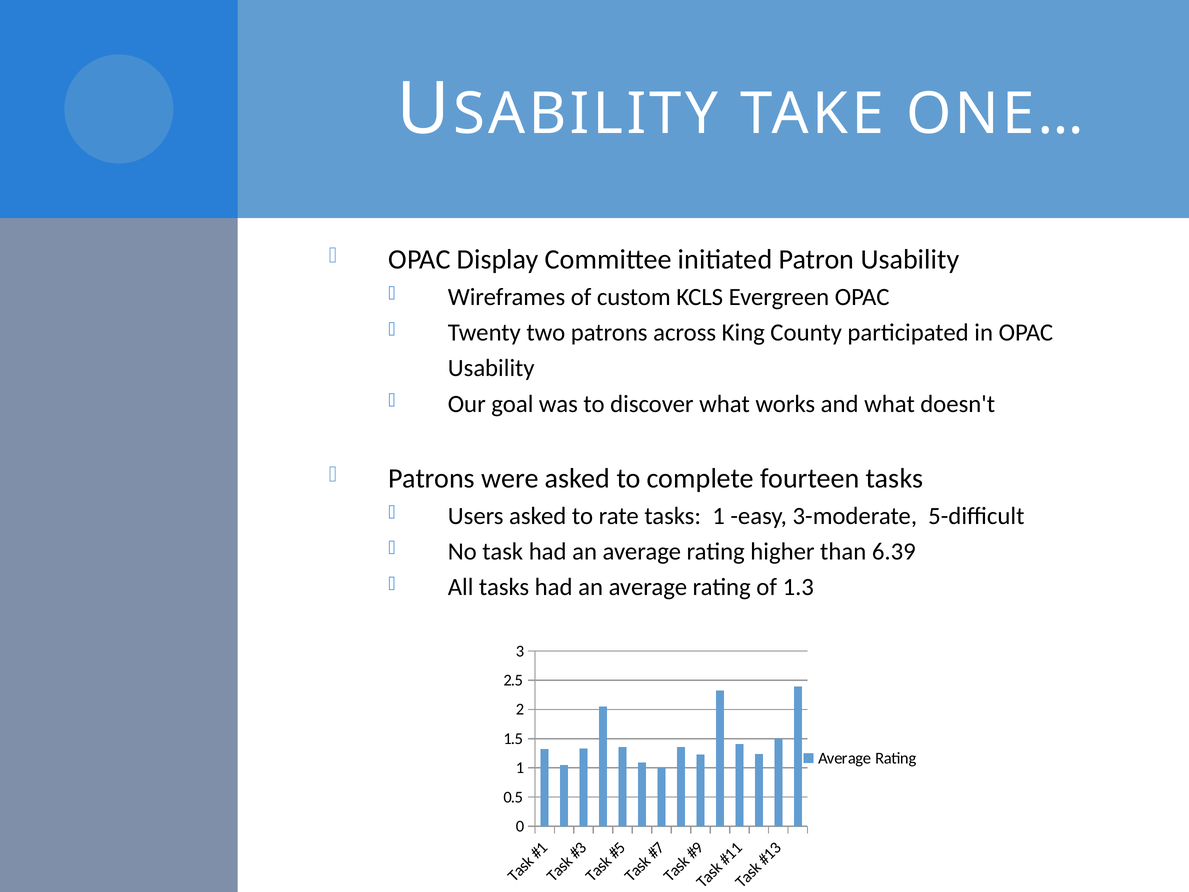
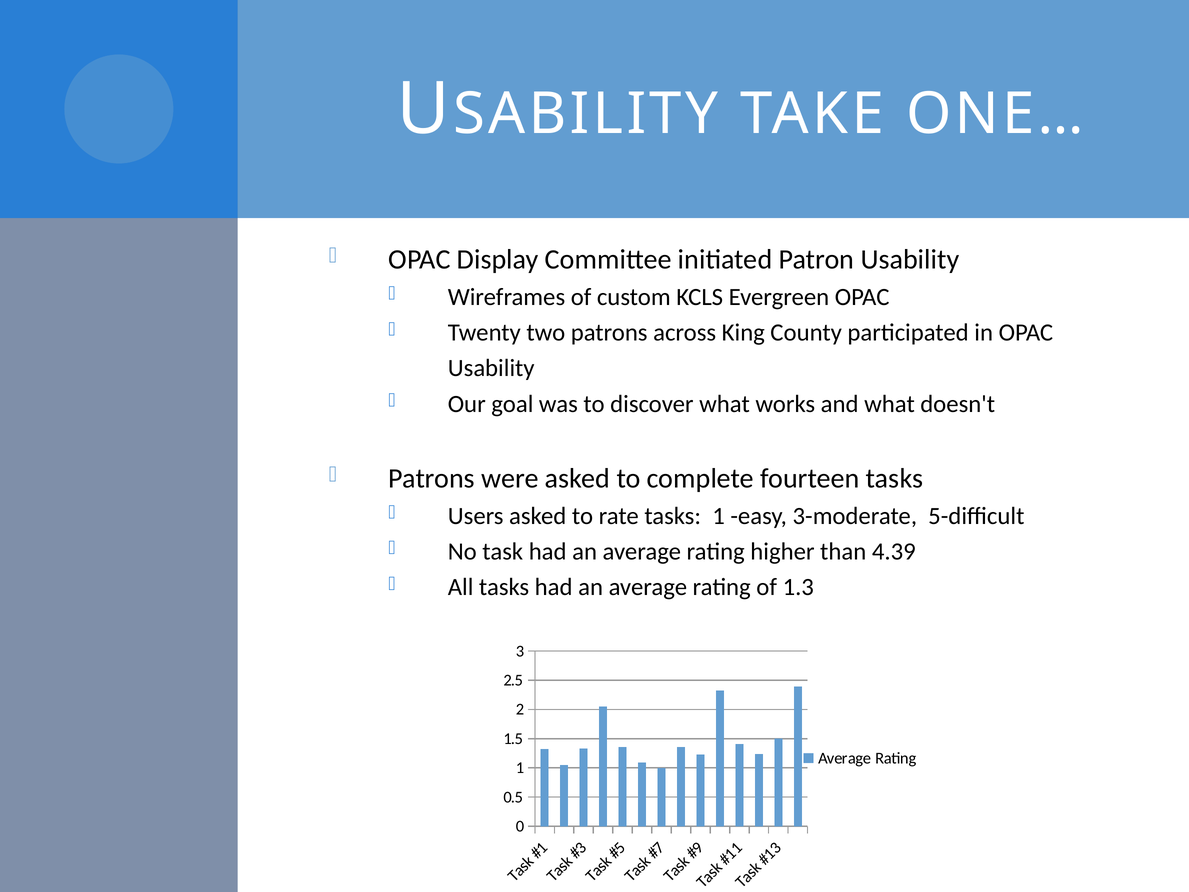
6.39: 6.39 -> 4.39
